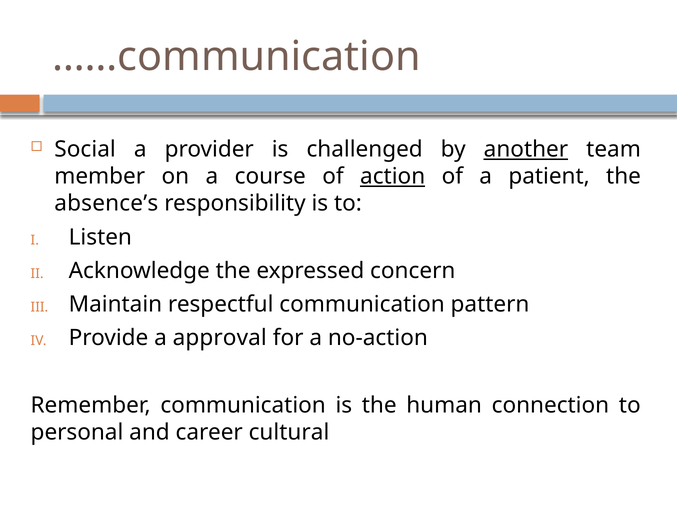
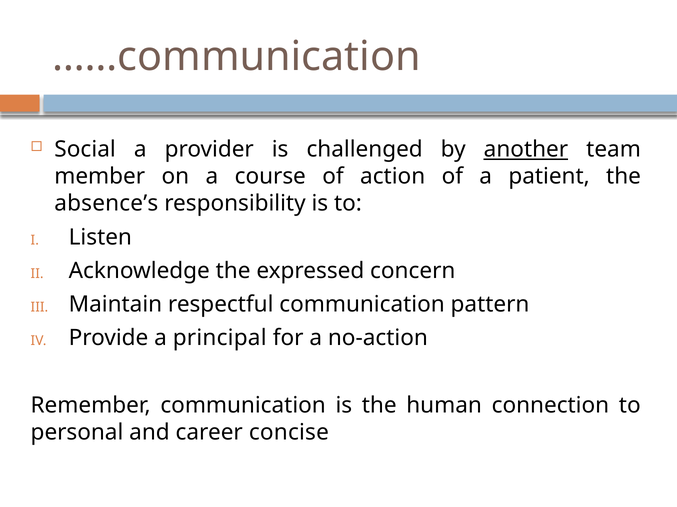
action underline: present -> none
approval: approval -> principal
cultural: cultural -> concise
